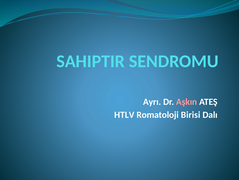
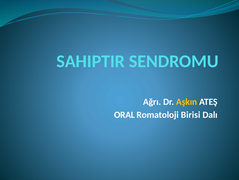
Ayrı: Ayrı -> Ağrı
Aşkın colour: pink -> yellow
HTLV: HTLV -> ORAL
